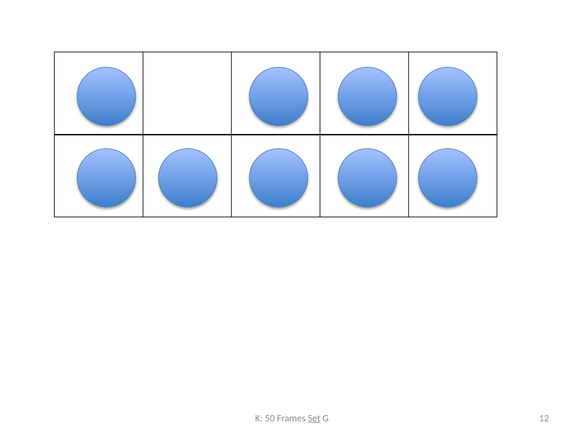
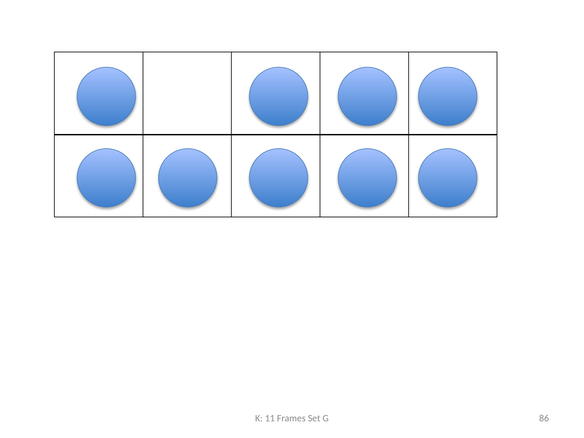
50: 50 -> 11
Set underline: present -> none
12: 12 -> 86
